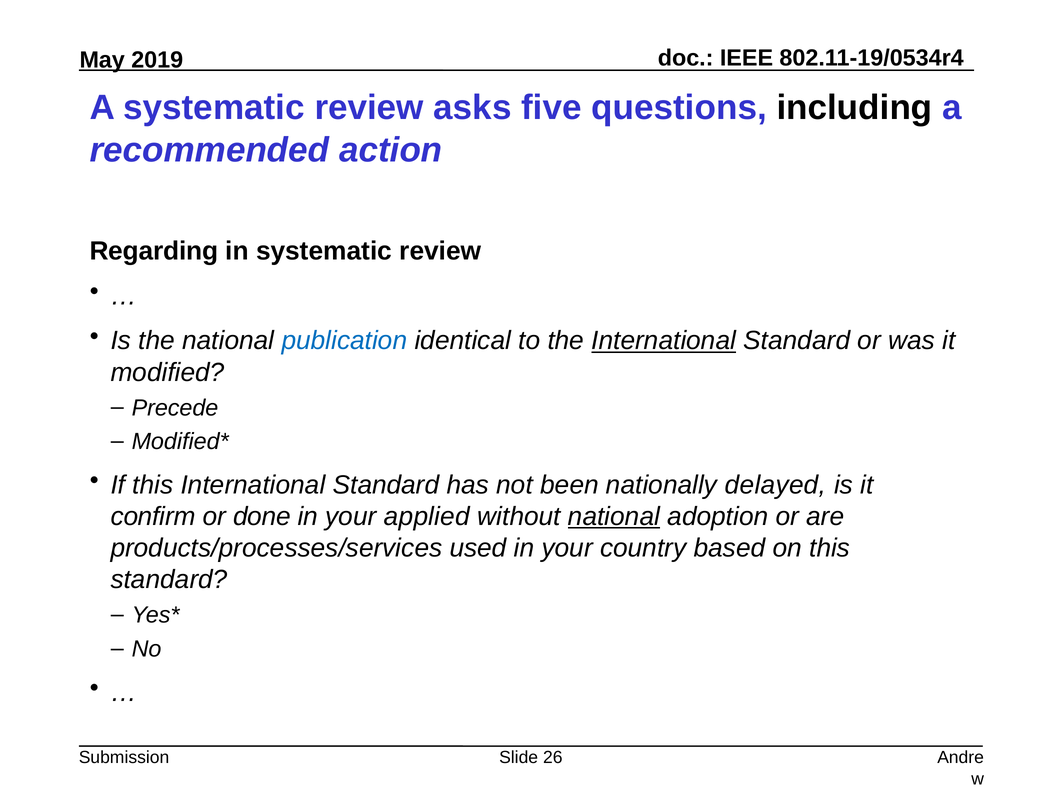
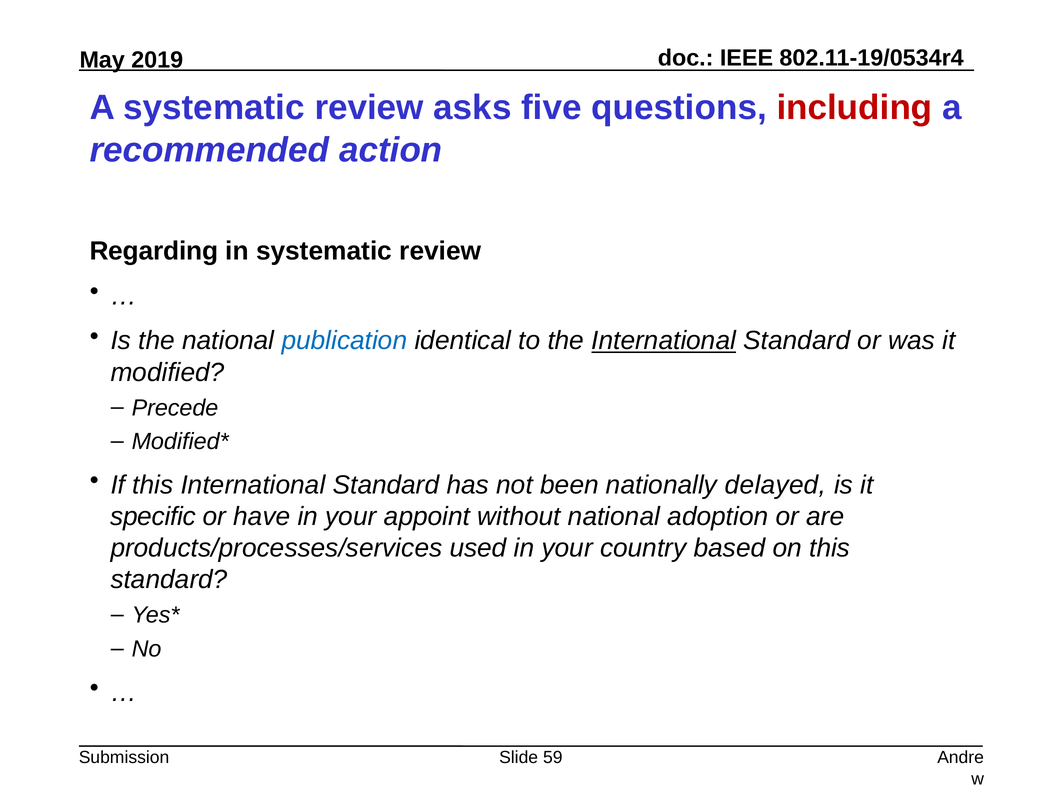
including colour: black -> red
confirm: confirm -> specific
done: done -> have
applied: applied -> appoint
national at (614, 516) underline: present -> none
26: 26 -> 59
